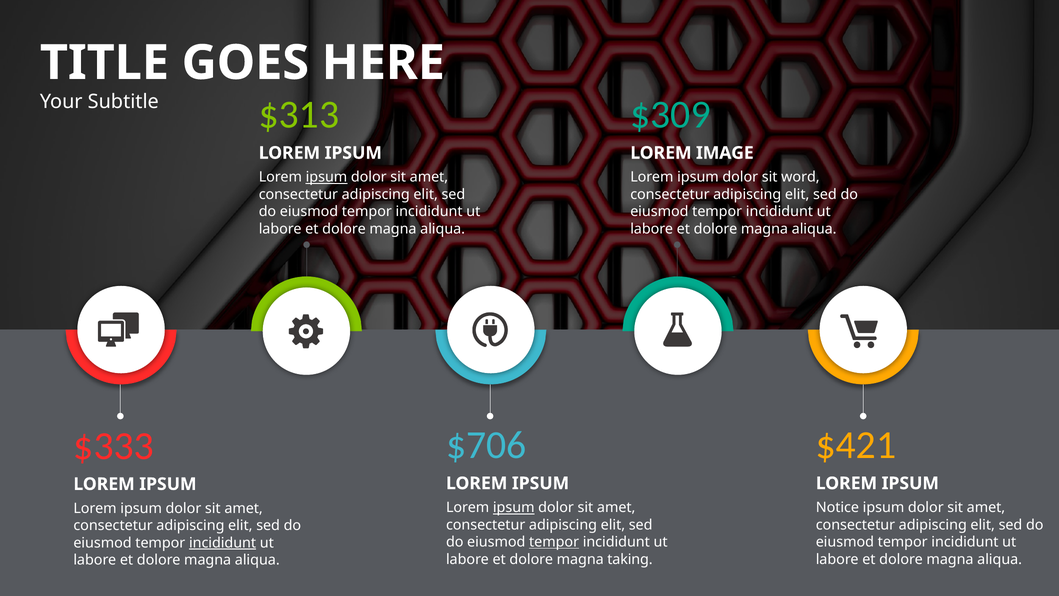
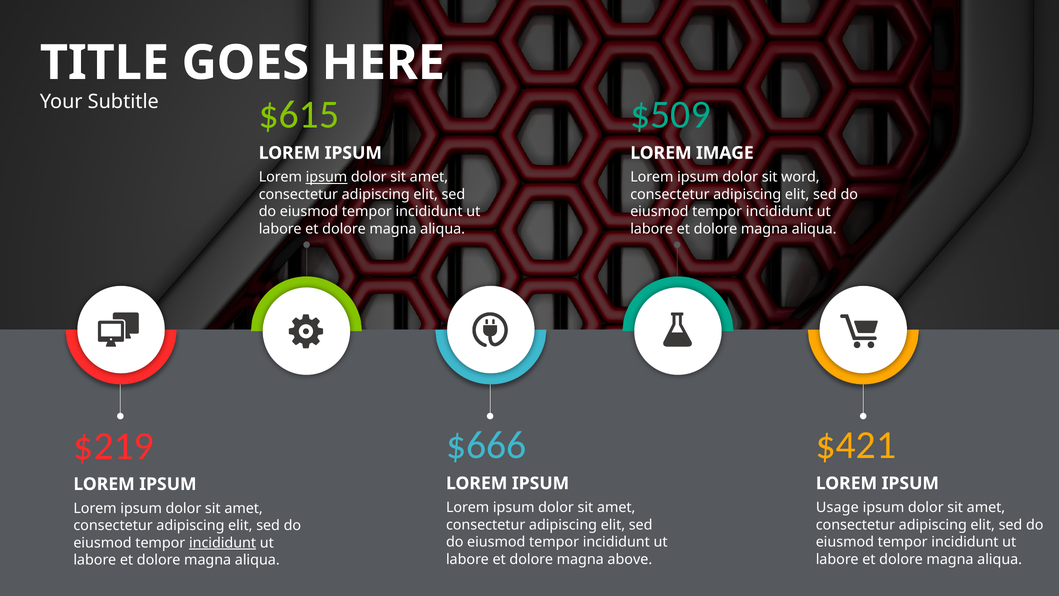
$313: $313 -> $615
$309: $309 -> $509
$706: $706 -> $666
$333: $333 -> $219
ipsum at (514, 507) underline: present -> none
Notice: Notice -> Usage
tempor at (554, 542) underline: present -> none
taking: taking -> above
